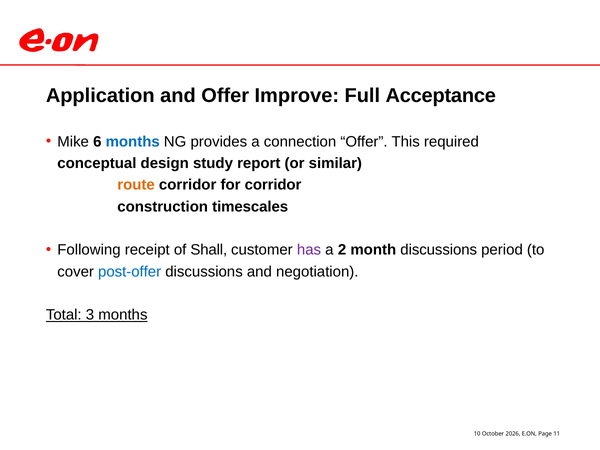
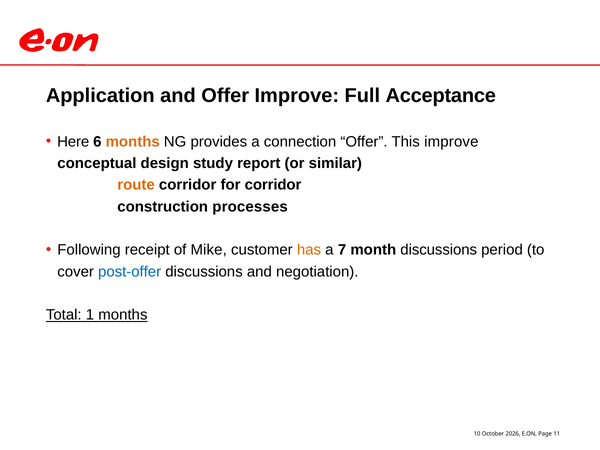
Mike: Mike -> Here
months at (133, 142) colour: blue -> orange
This required: required -> improve
timescales: timescales -> processes
Shall: Shall -> Mike
has colour: purple -> orange
2: 2 -> 7
3: 3 -> 1
